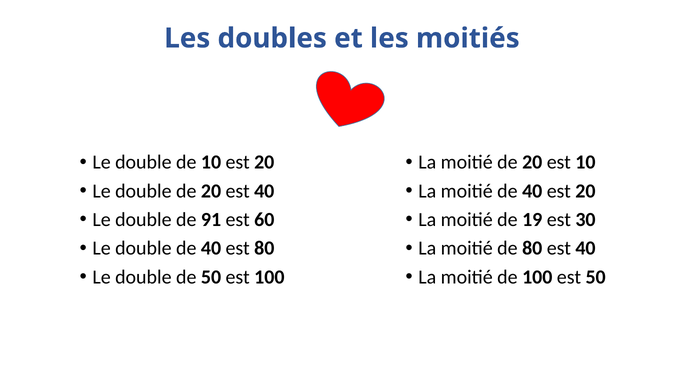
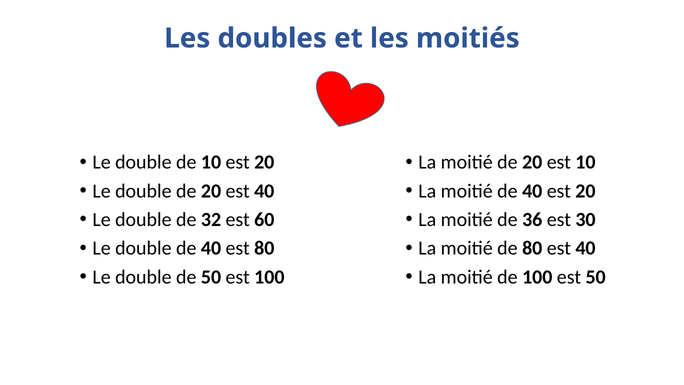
91: 91 -> 32
19: 19 -> 36
